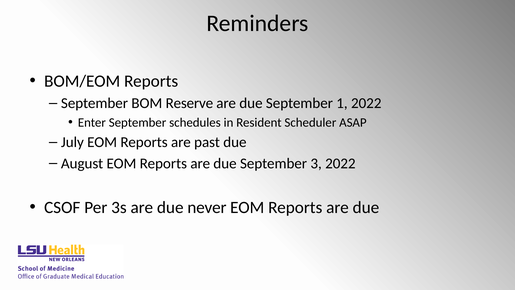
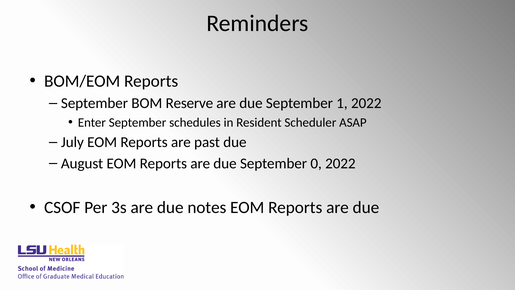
3: 3 -> 0
never: never -> notes
